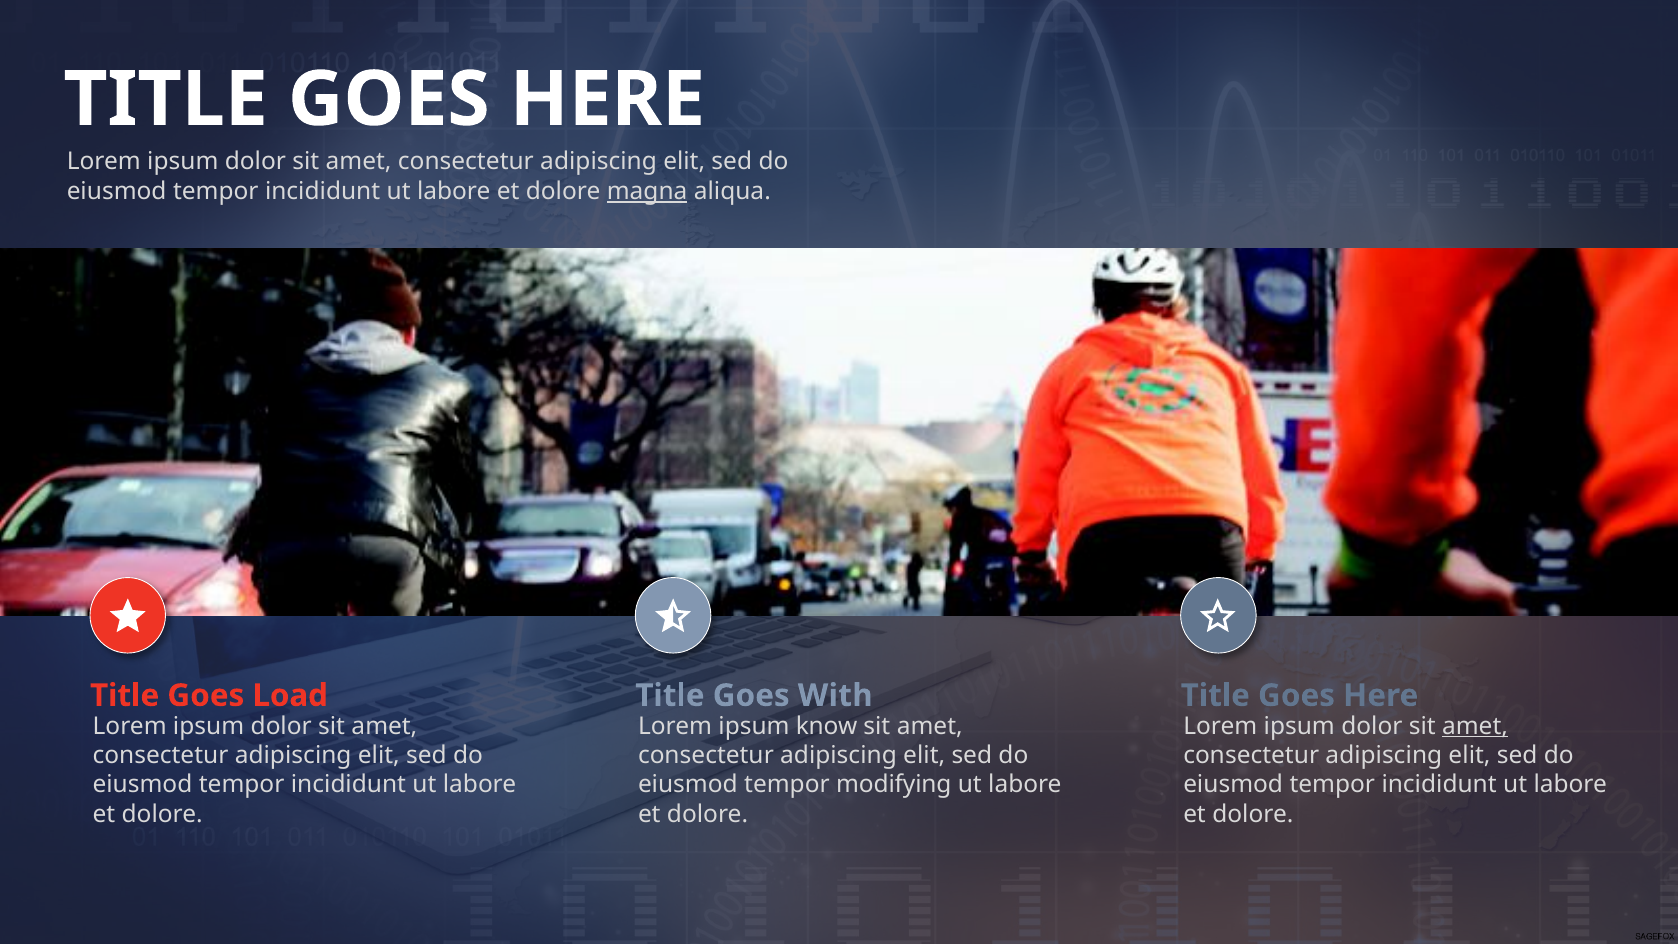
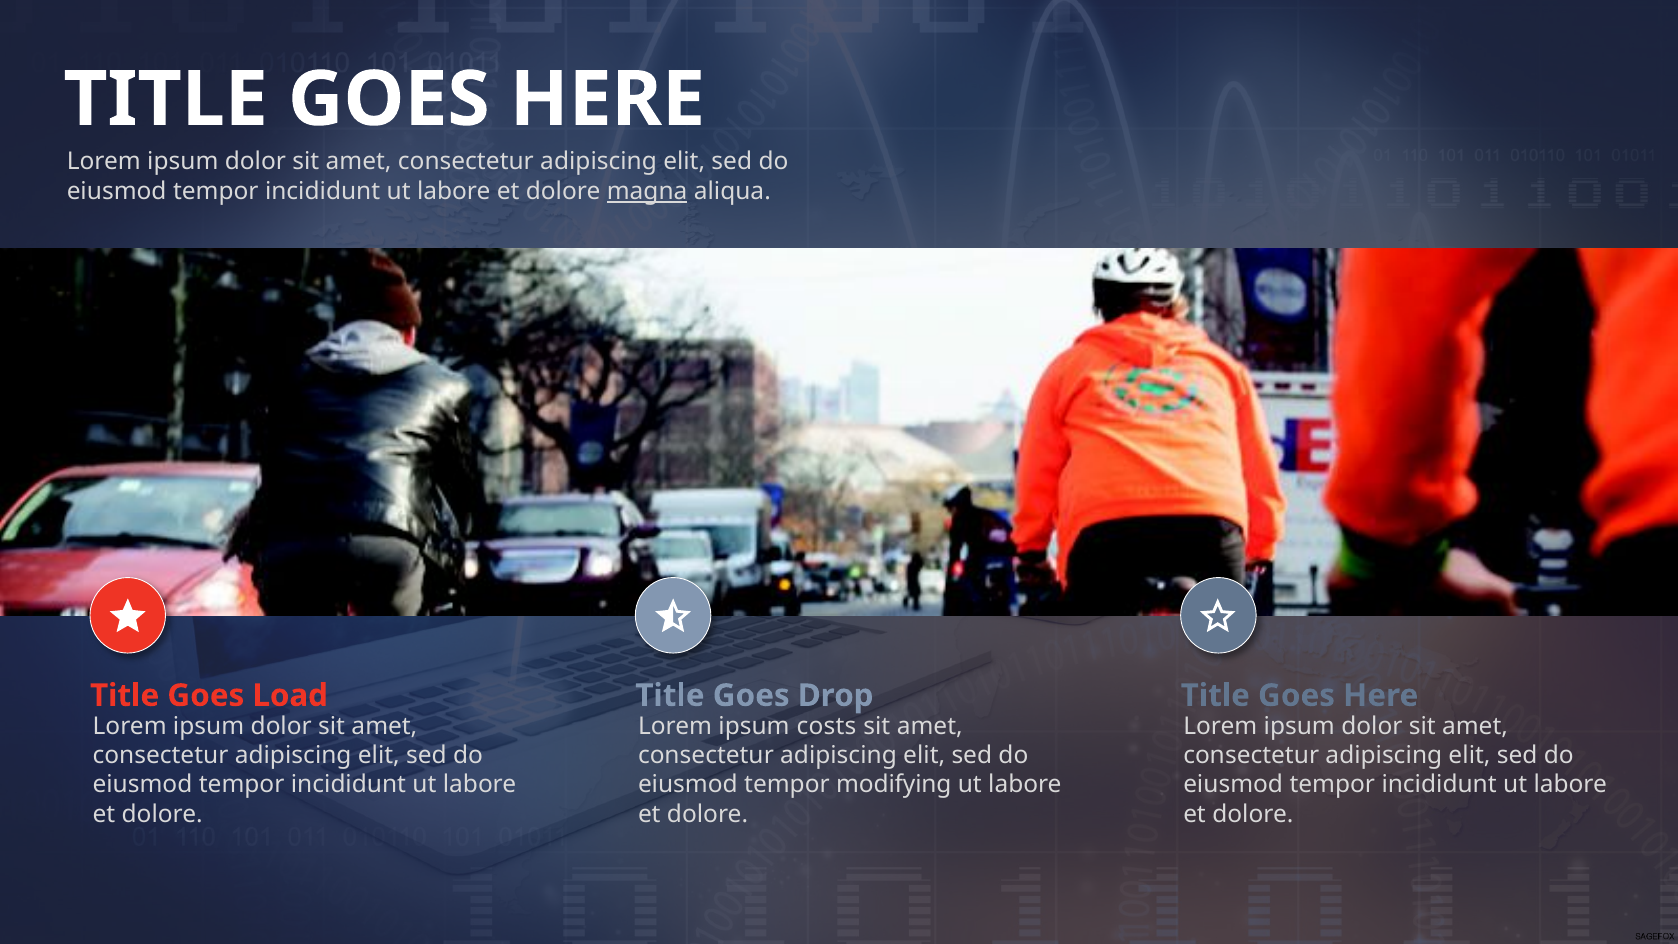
With: With -> Drop
know: know -> costs
amet at (1475, 726) underline: present -> none
